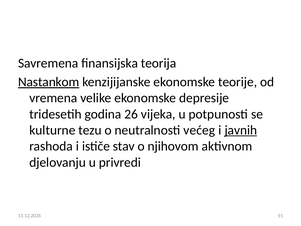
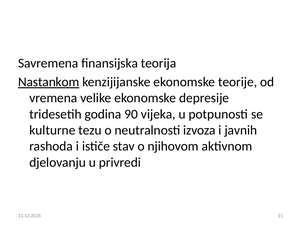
26: 26 -> 90
većeg: većeg -> izvoza
javnih underline: present -> none
